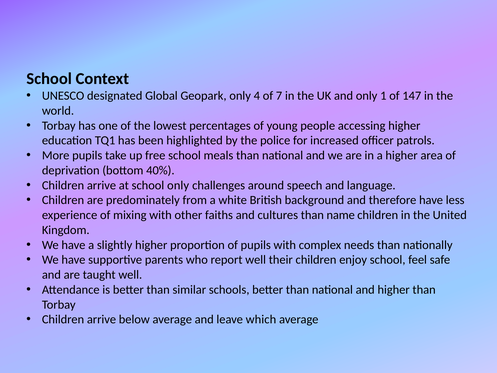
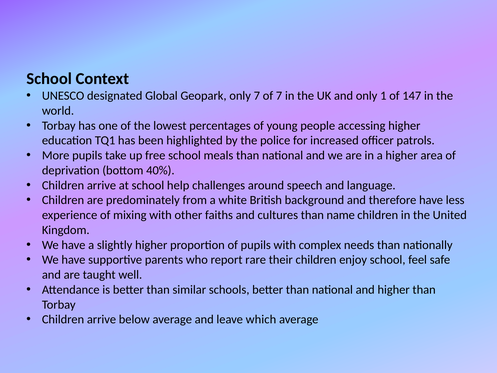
only 4: 4 -> 7
school only: only -> help
report well: well -> rare
